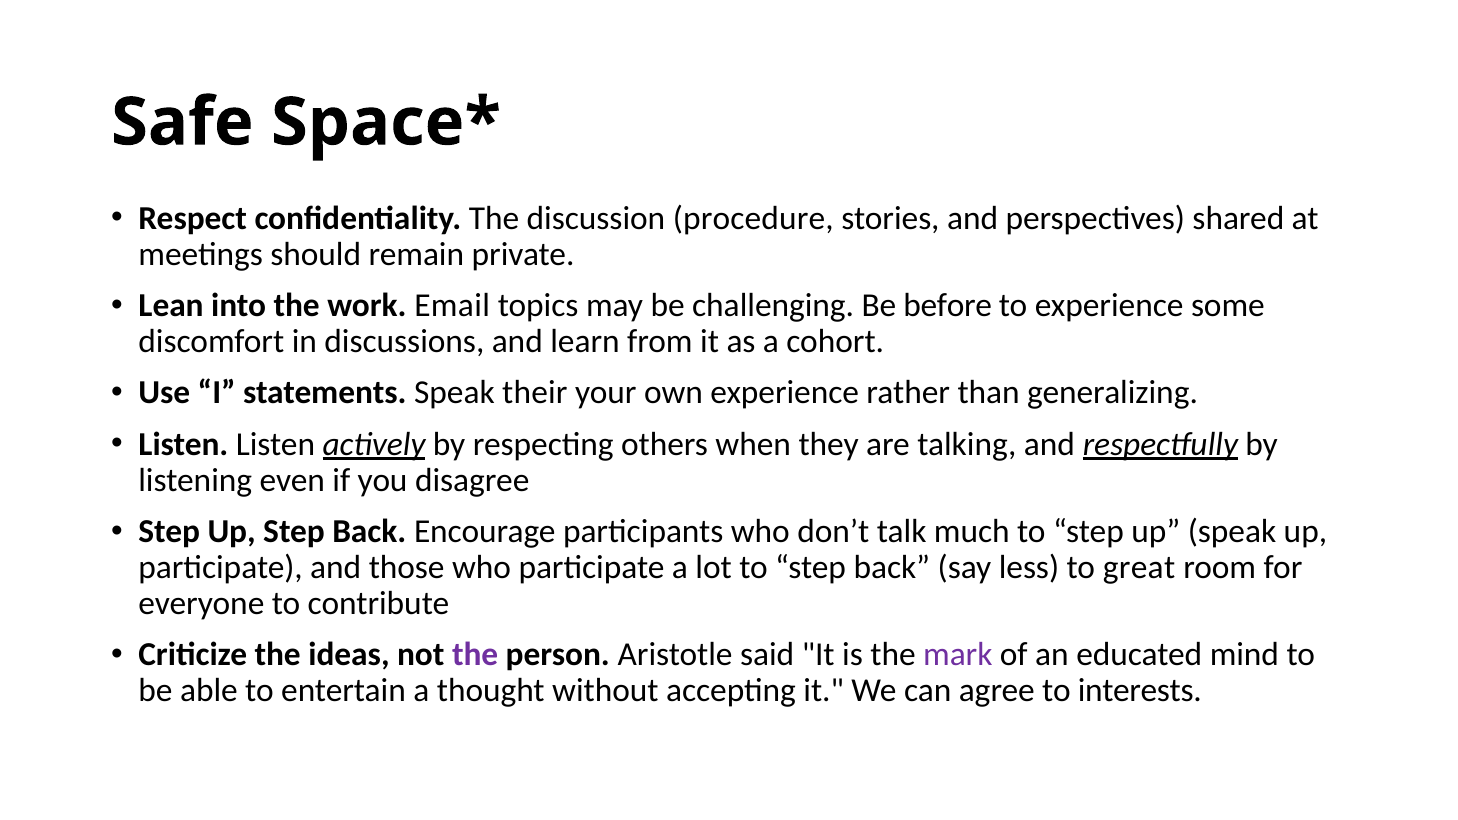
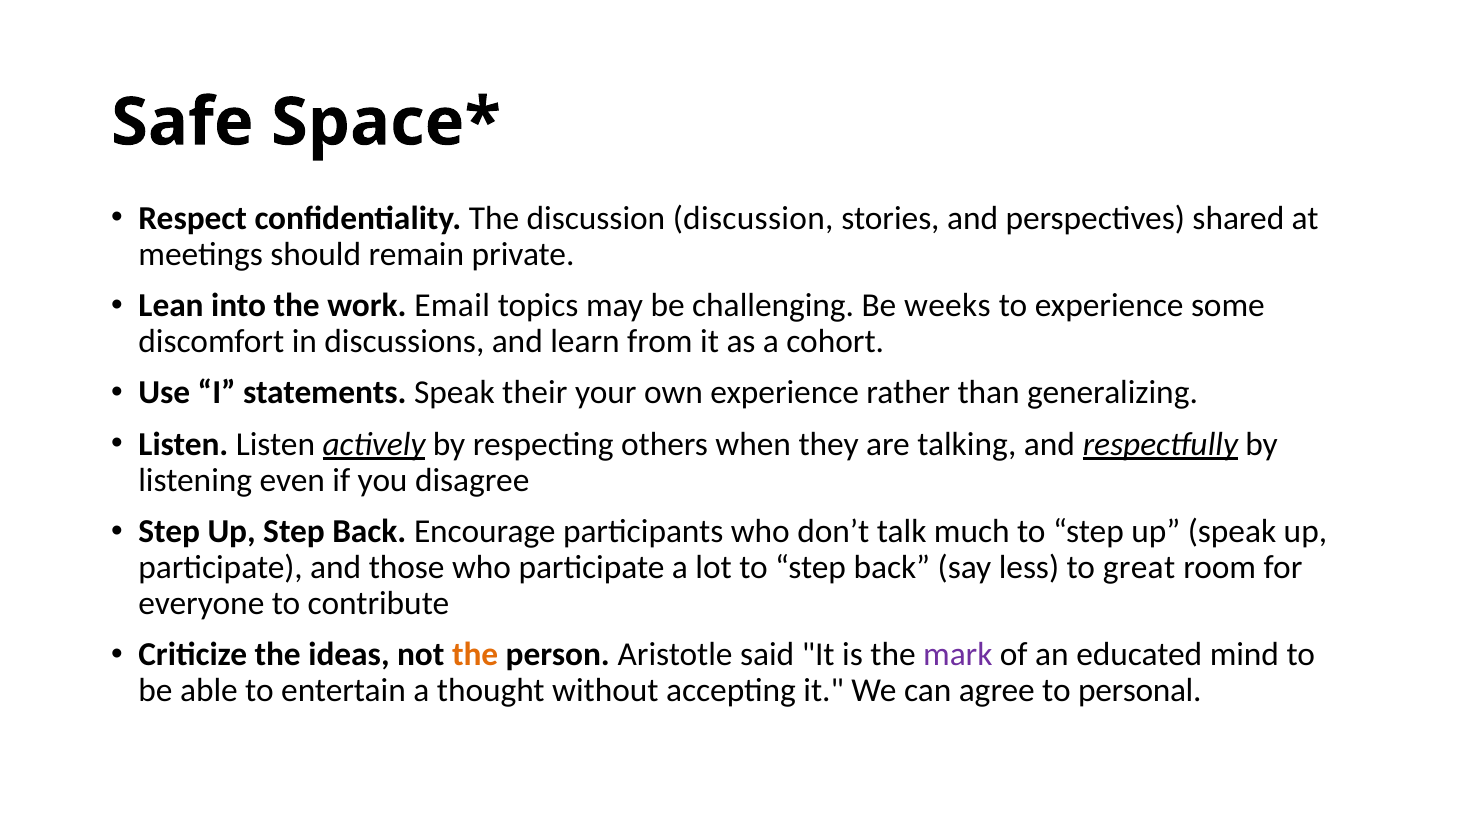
discussion procedure: procedure -> discussion
before: before -> weeks
the at (475, 655) colour: purple -> orange
interests: interests -> personal
